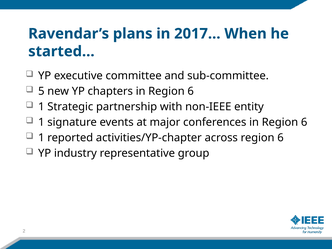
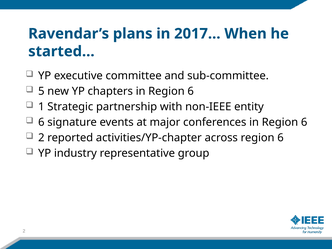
1 at (41, 122): 1 -> 6
1 at (41, 138): 1 -> 2
